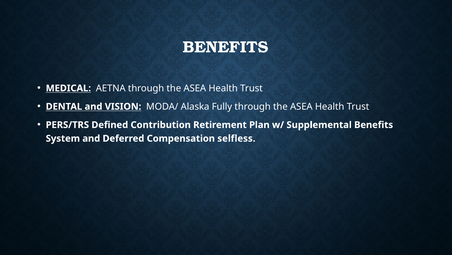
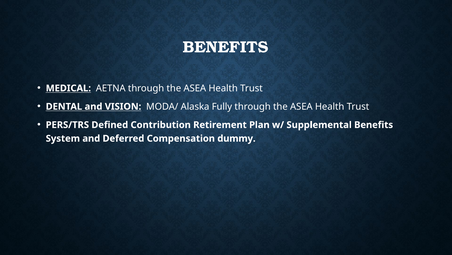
selfless: selfless -> dummy
